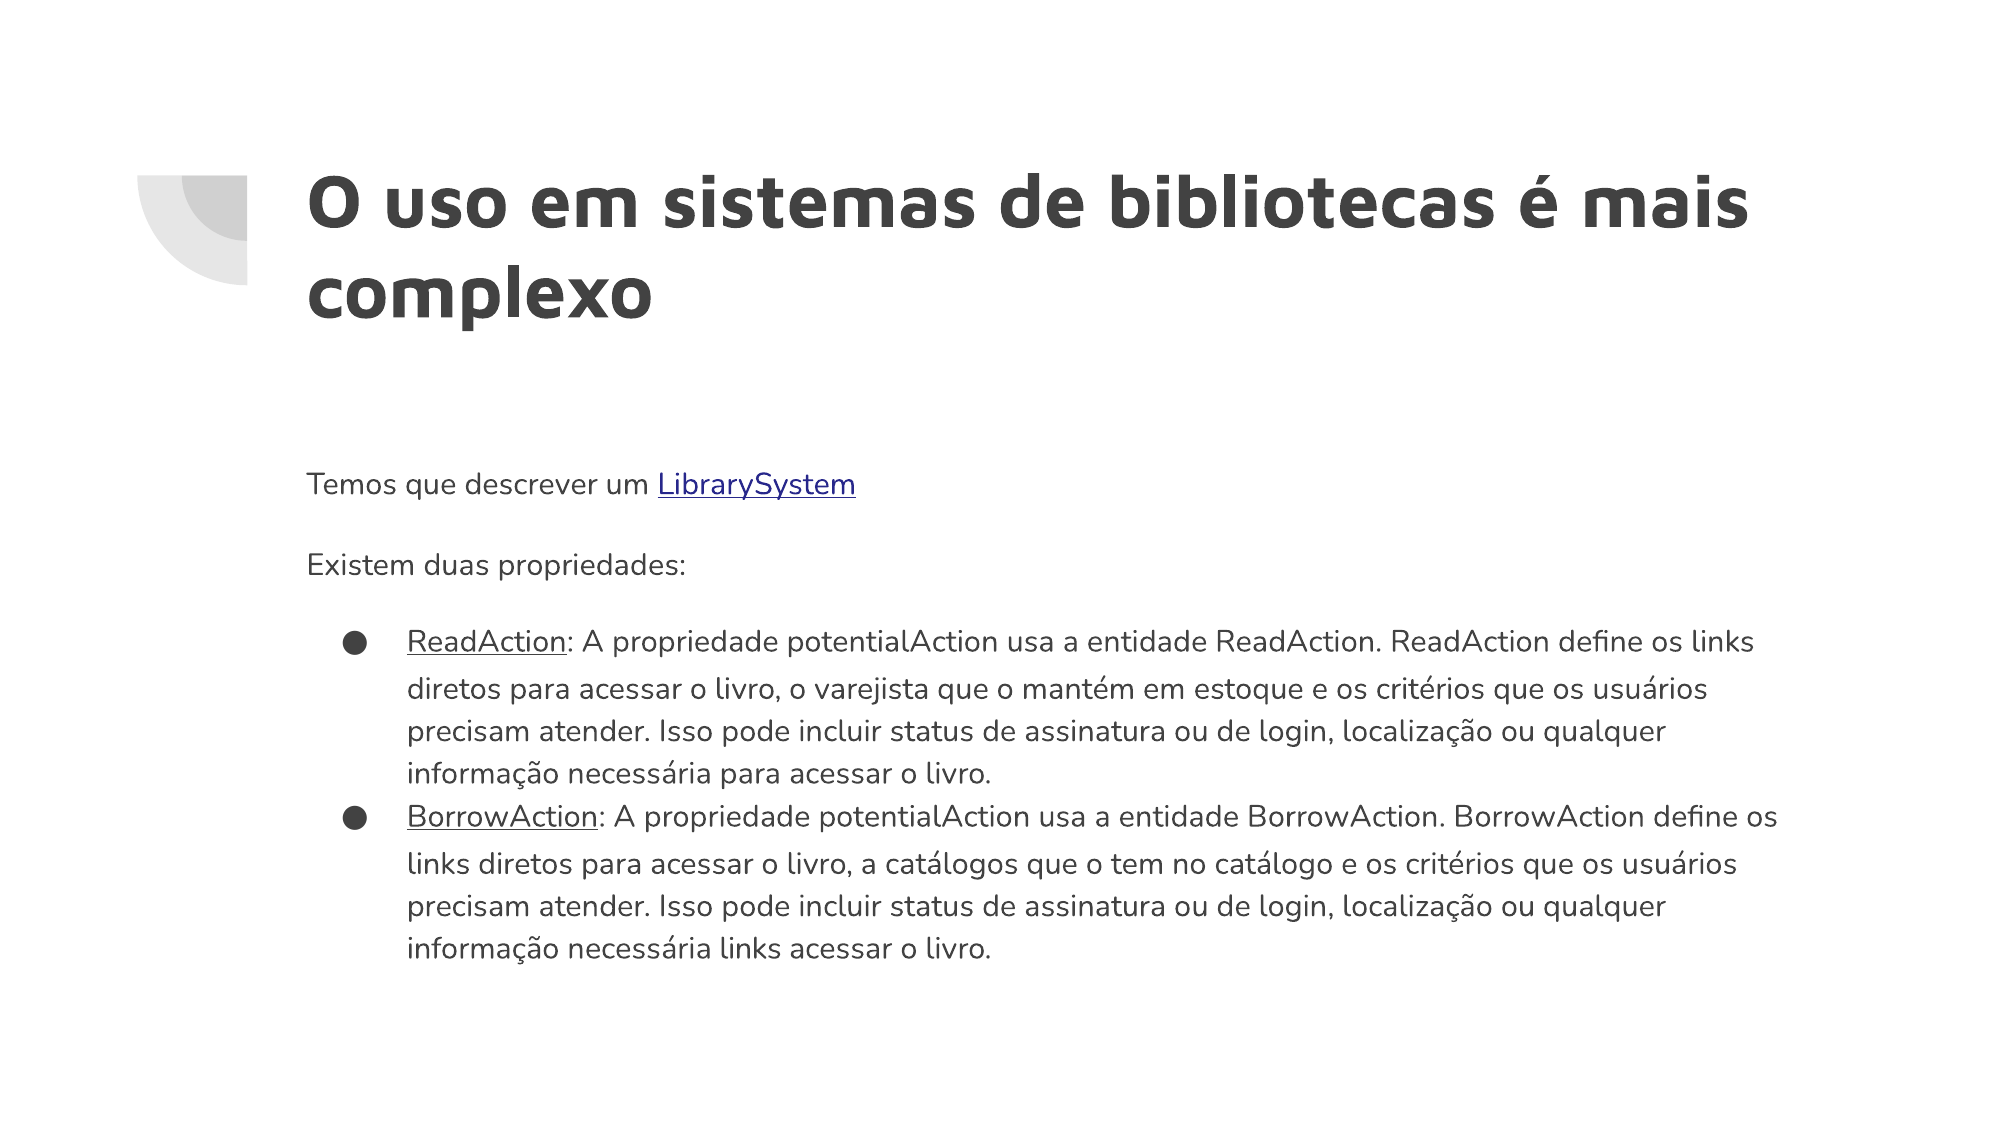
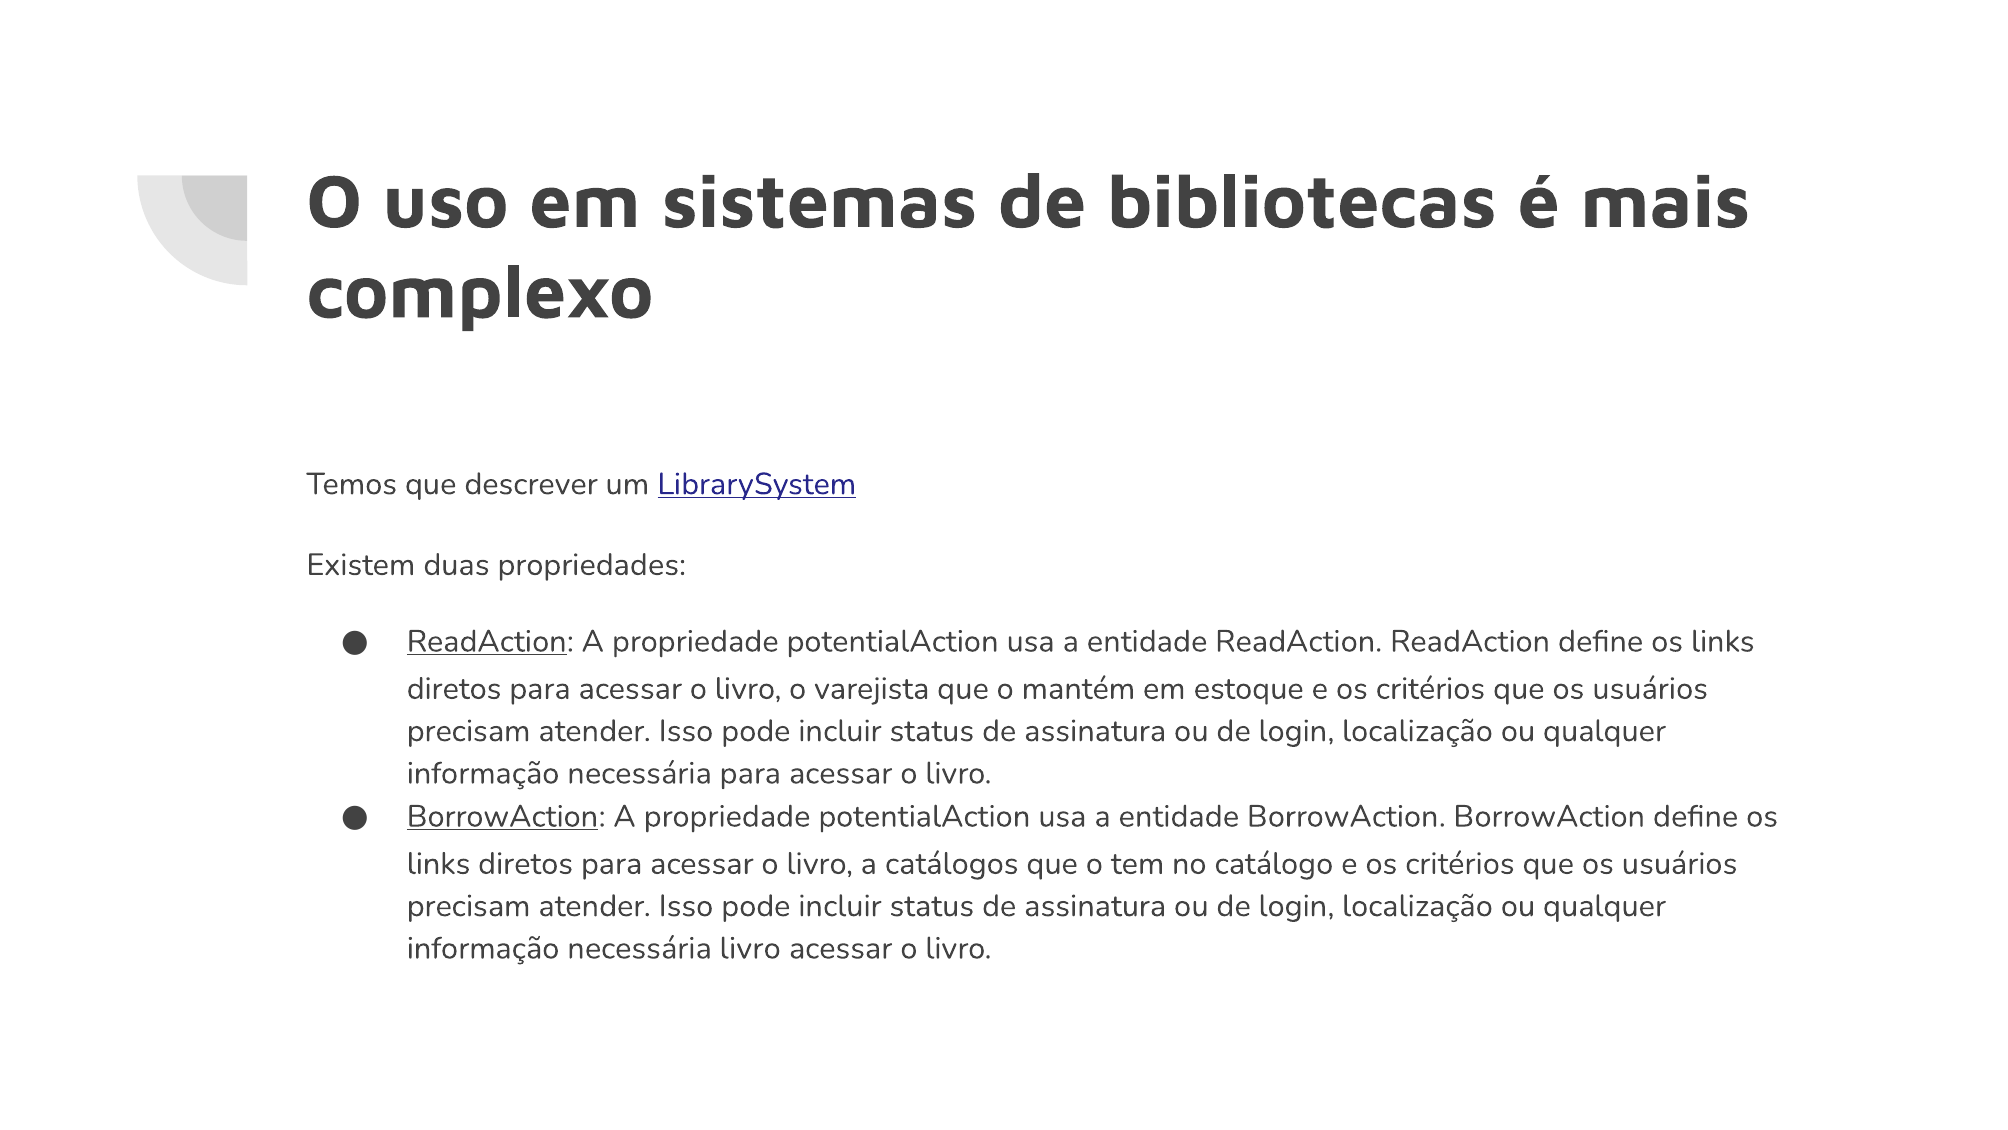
necessária links: links -> livro
